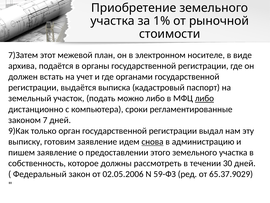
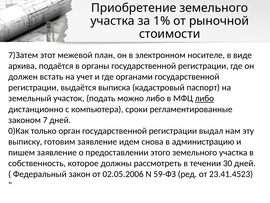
9)Как: 9)Как -> 0)Как
снова underline: present -> none
65.37.9029: 65.37.9029 -> 23.41.4523
